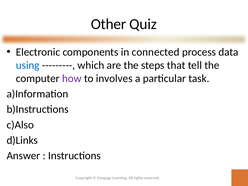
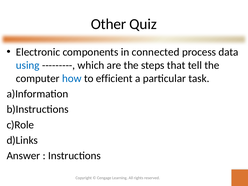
how colour: purple -> blue
involves: involves -> efficient
c)Also: c)Also -> c)Role
